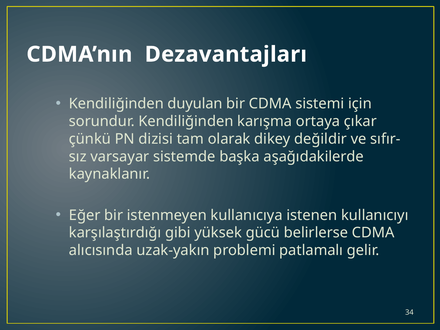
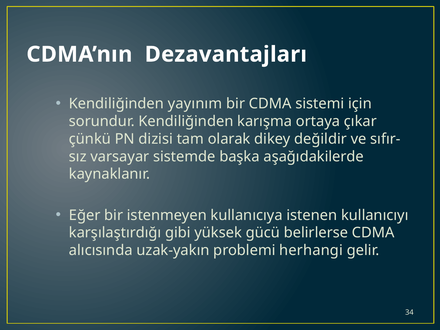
duyulan: duyulan -> yayınım
patlamalı: patlamalı -> herhangi
